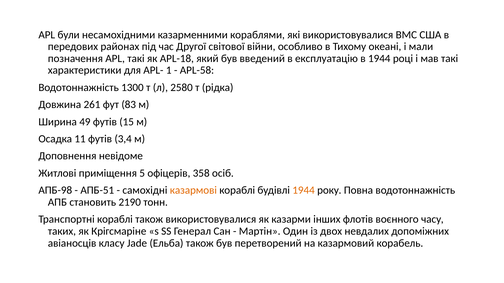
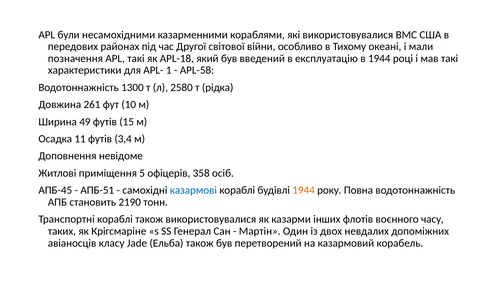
83: 83 -> 10
АПБ-98: АПБ-98 -> АПБ-45
казармові colour: orange -> blue
